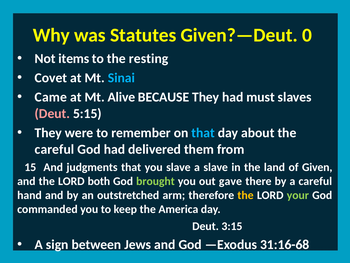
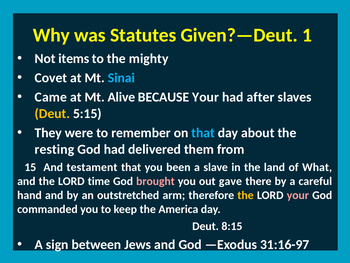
0: 0 -> 1
resting: resting -> mighty
BECAUSE They: They -> Your
must: must -> after
Deut at (52, 113) colour: pink -> yellow
careful at (55, 149): careful -> resting
judgments: judgments -> testament
you slave: slave -> been
Given: Given -> What
both: both -> time
brought colour: light green -> pink
your at (298, 195) colour: light green -> pink
3:15: 3:15 -> 8:15
31:16-68: 31:16-68 -> 31:16-97
